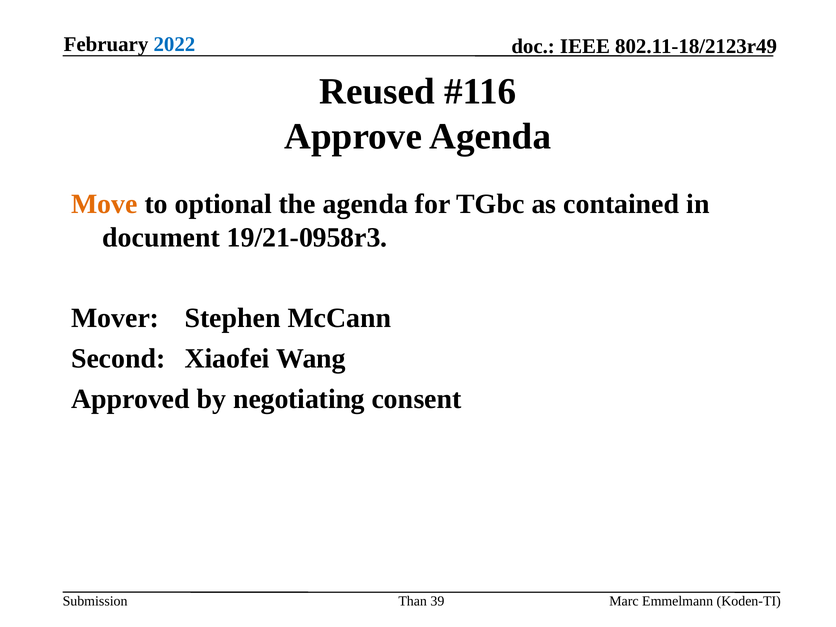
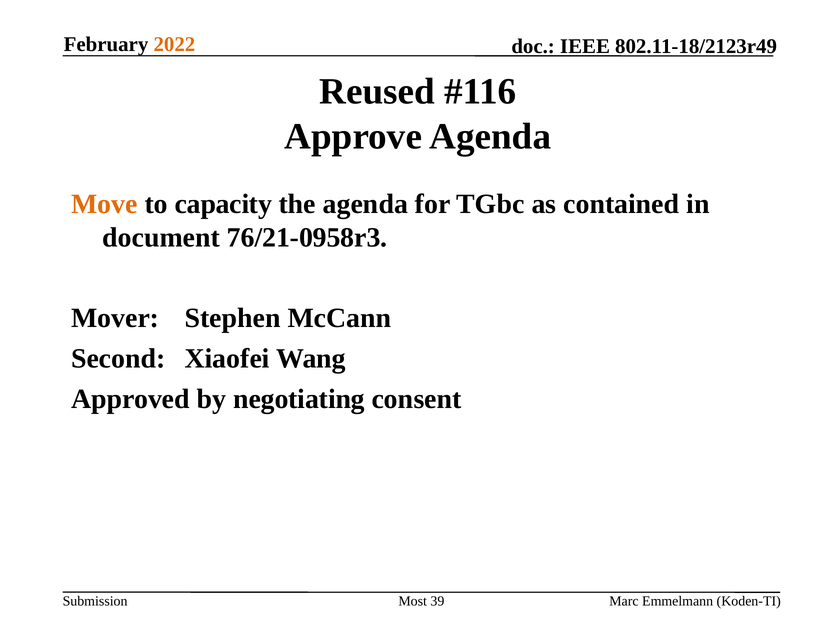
2022 colour: blue -> orange
optional: optional -> capacity
19/21-0958r3: 19/21-0958r3 -> 76/21-0958r3
Than: Than -> Most
